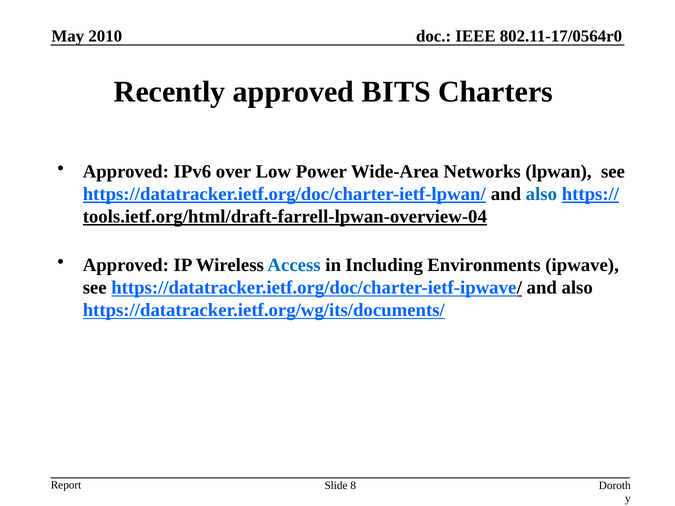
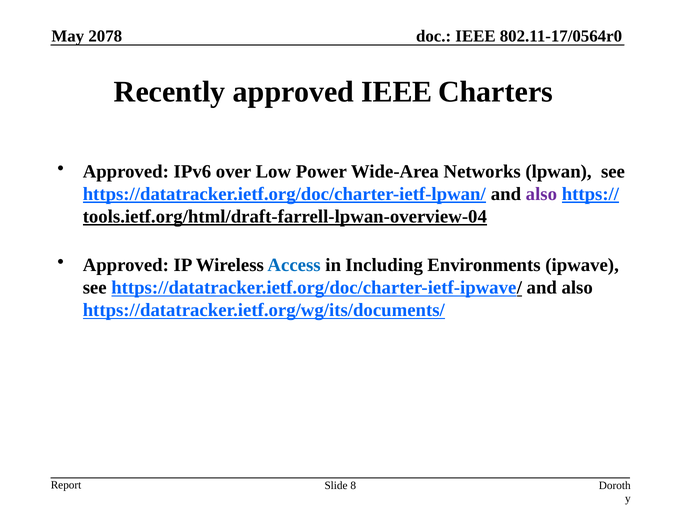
2010: 2010 -> 2078
approved BITS: BITS -> IEEE
also at (541, 194) colour: blue -> purple
